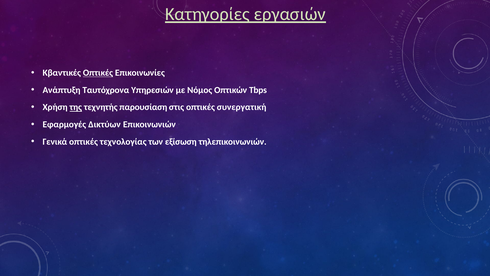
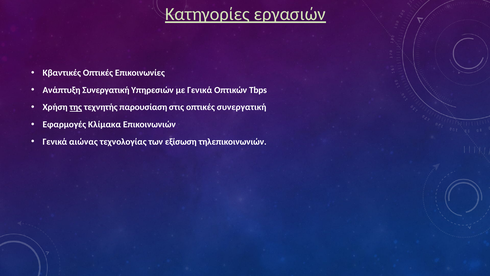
Οπτικές at (98, 73) underline: present -> none
Ανάπτυξη Ταυτόχρονα: Ταυτόχρονα -> Συνεργατική
με Νόμος: Νόμος -> Γενικά
Δικτύων: Δικτύων -> Κλίμακα
Γενικά οπτικές: οπτικές -> αιώνας
